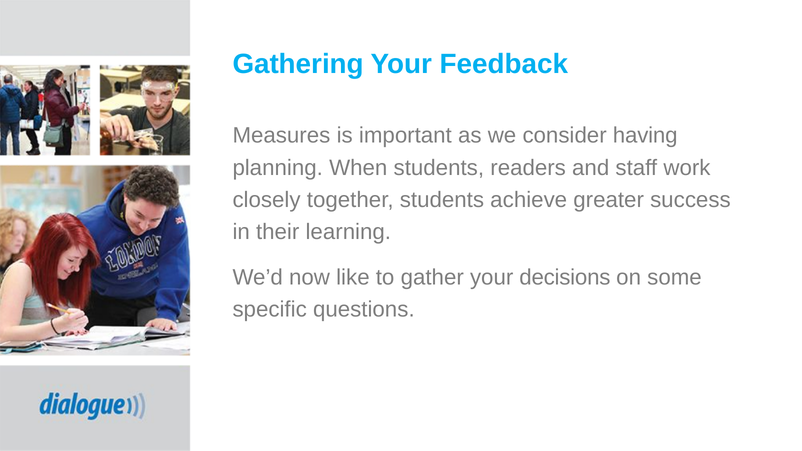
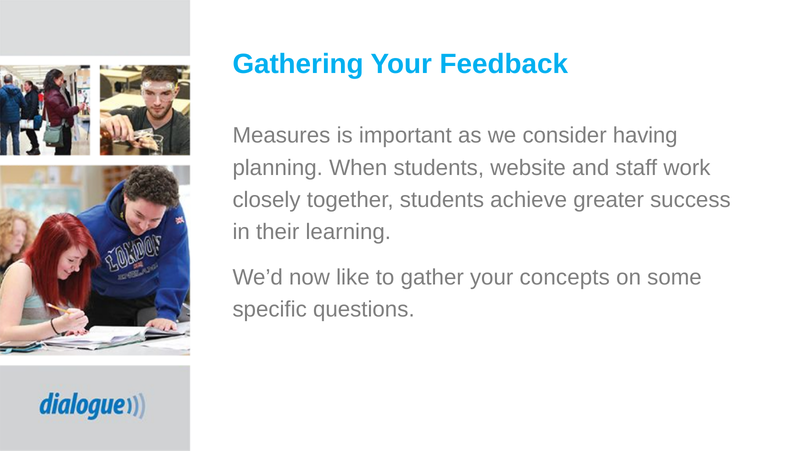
readers: readers -> website
decisions: decisions -> concepts
